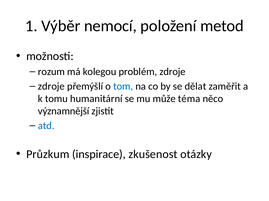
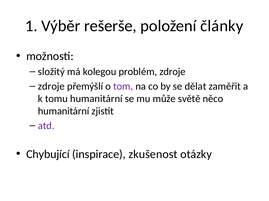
nemocí: nemocí -> rešerše
metod: metod -> články
rozum: rozum -> složitý
tom colour: blue -> purple
téma: téma -> světě
významnější at (64, 112): významnější -> humanitární
atd colour: blue -> purple
Průzkum: Průzkum -> Chybující
